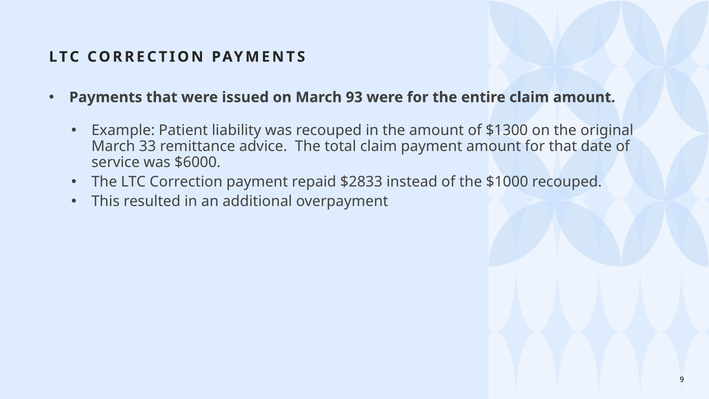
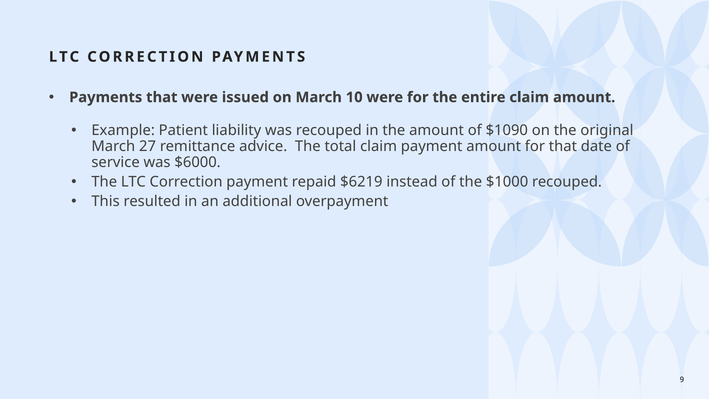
93: 93 -> 10
$1300: $1300 -> $1090
33: 33 -> 27
$2833: $2833 -> $6219
